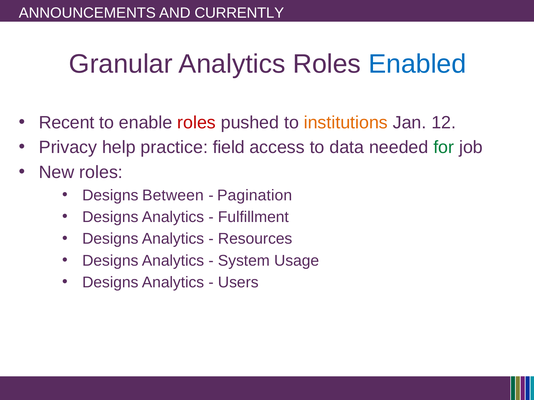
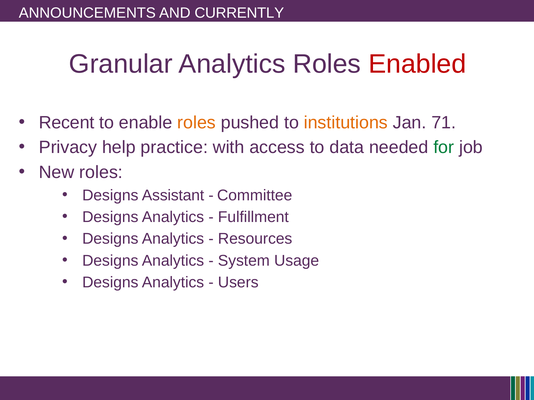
Enabled colour: blue -> red
roles at (197, 123) colour: red -> orange
12: 12 -> 71
field: field -> with
Between: Between -> Assistant
Pagination: Pagination -> Committee
